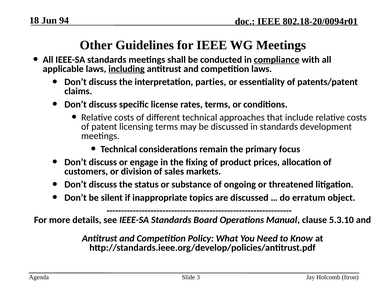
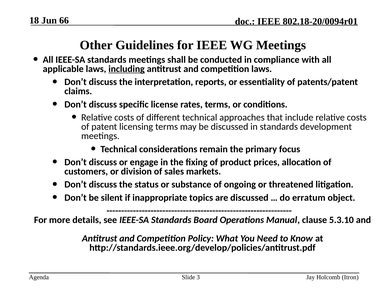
94: 94 -> 66
compliance underline: present -> none
parties: parties -> reports
